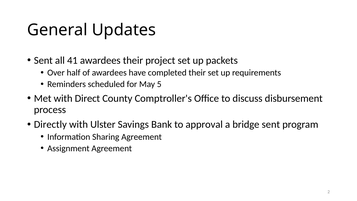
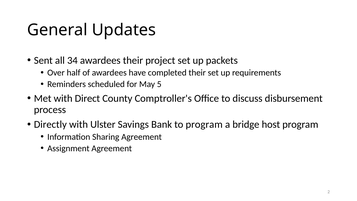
41: 41 -> 34
to approval: approval -> program
bridge sent: sent -> host
